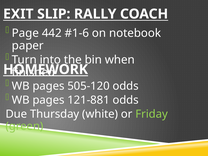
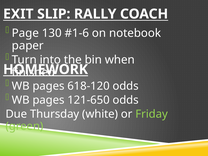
442: 442 -> 130
505-120: 505-120 -> 618-120
121-881: 121-881 -> 121-650
